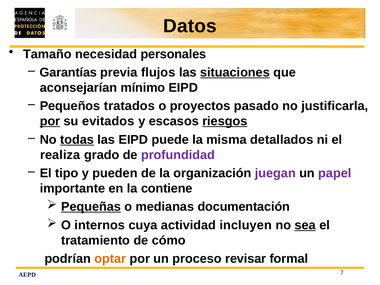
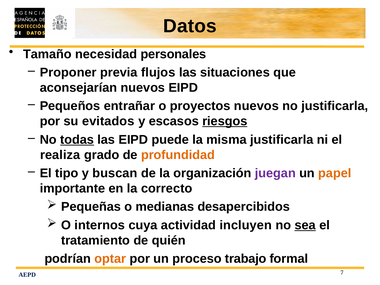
Garantías: Garantías -> Proponer
situaciones underline: present -> none
aconsejarían mínimo: mínimo -> nuevos
tratados: tratados -> entrañar
proyectos pasado: pasado -> nuevos
por at (50, 121) underline: present -> none
misma detallados: detallados -> justificarla
profundidad colour: purple -> orange
pueden: pueden -> buscan
papel colour: purple -> orange
contiene: contiene -> correcto
Pequeñas underline: present -> none
documentación: documentación -> desapercibidos
cómo: cómo -> quién
revisar: revisar -> trabajo
